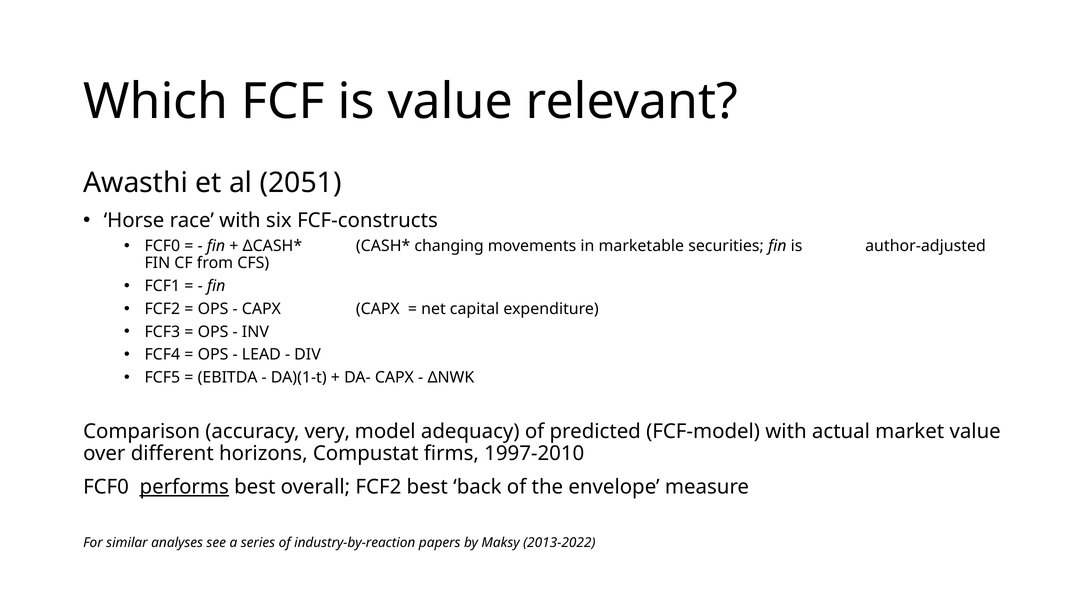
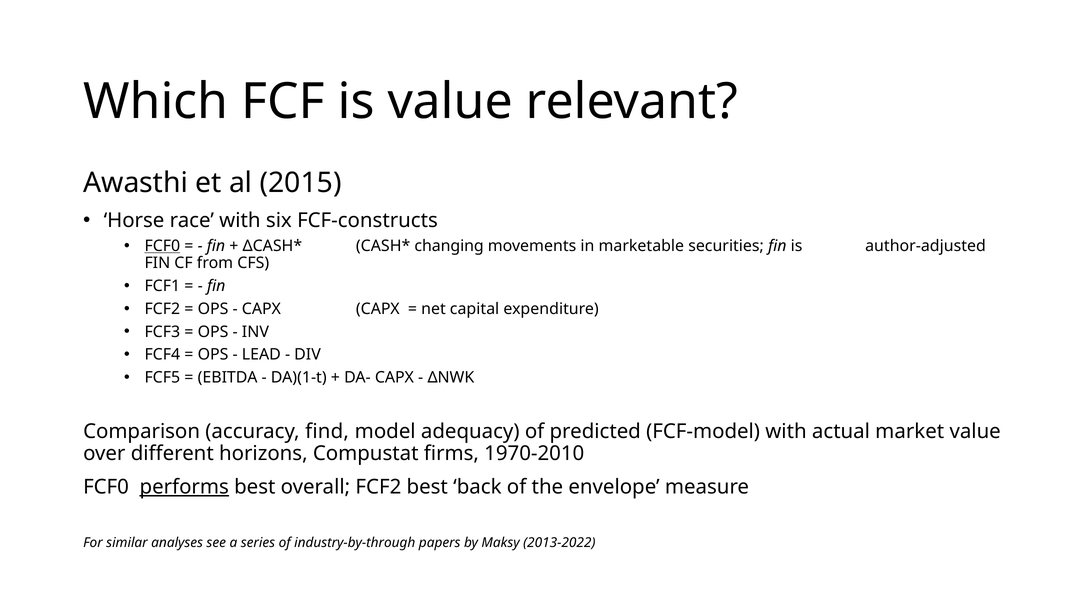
2051: 2051 -> 2015
FCF0 at (162, 246) underline: none -> present
very: very -> find
1997-2010: 1997-2010 -> 1970-2010
industry-by-reaction: industry-by-reaction -> industry-by-through
